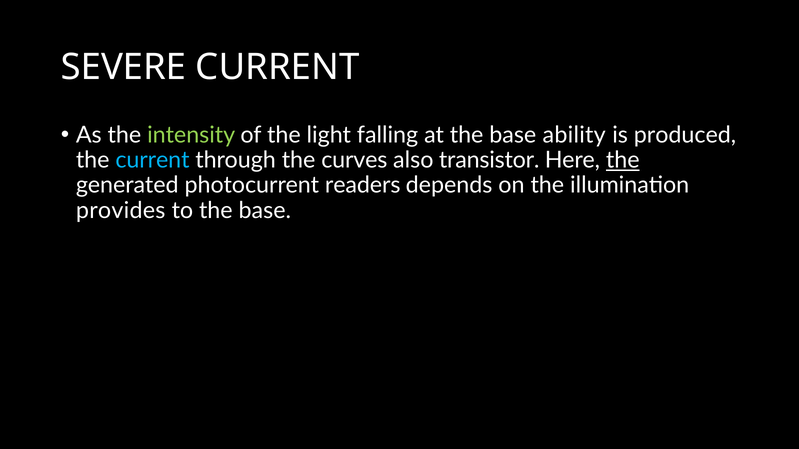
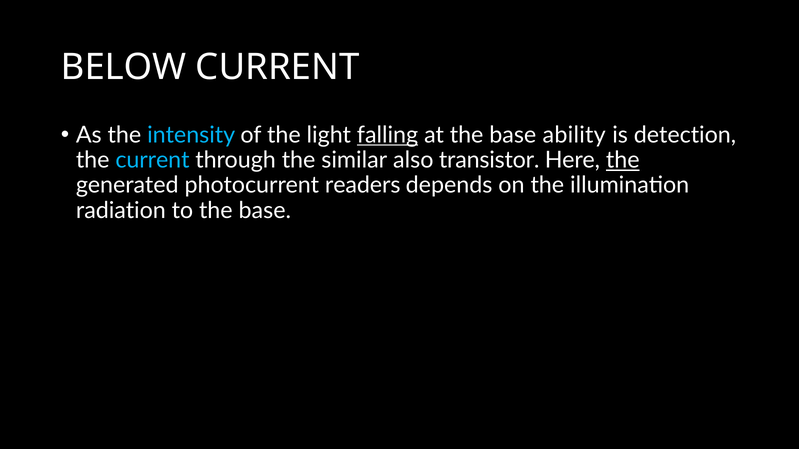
SEVERE: SEVERE -> BELOW
intensity colour: light green -> light blue
falling underline: none -> present
produced: produced -> detection
curves: curves -> similar
provides: provides -> radiation
